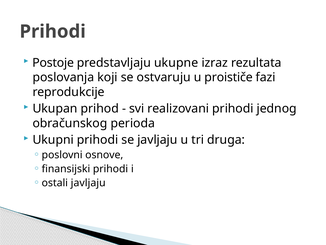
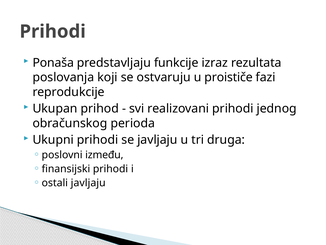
Postoje: Postoje -> Ponaša
ukupne: ukupne -> funkcije
osnove: osnove -> između
